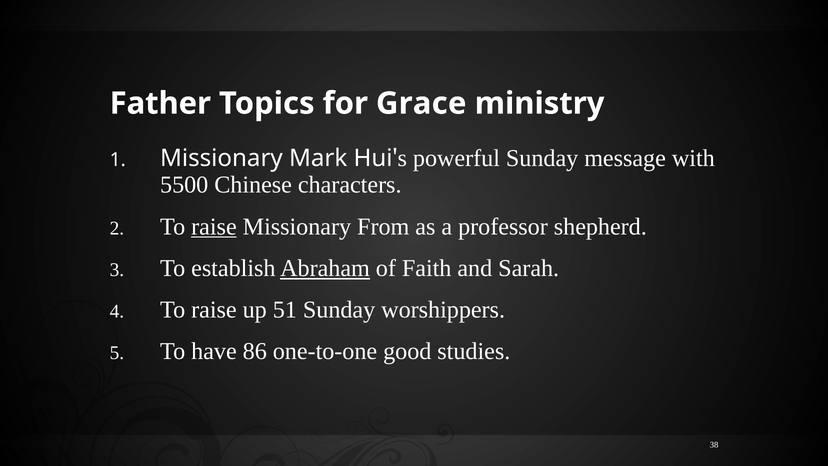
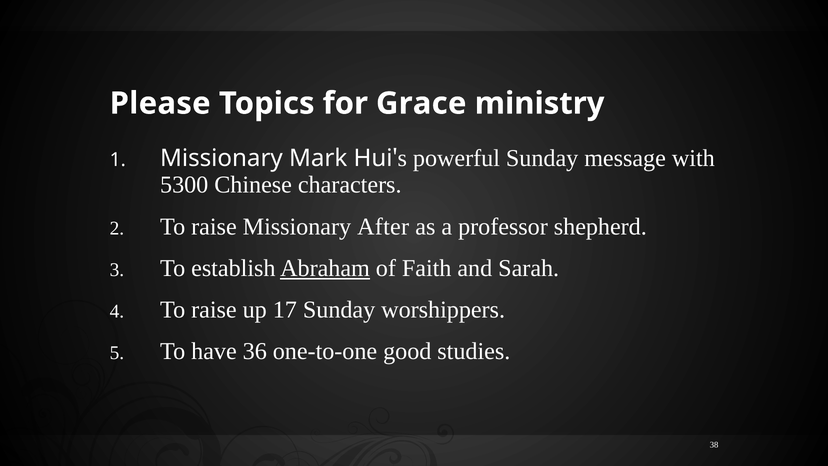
Father: Father -> Please
5500: 5500 -> 5300
raise at (214, 227) underline: present -> none
From: From -> After
51: 51 -> 17
86: 86 -> 36
